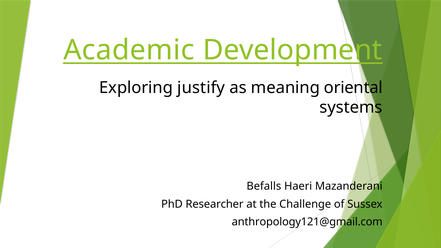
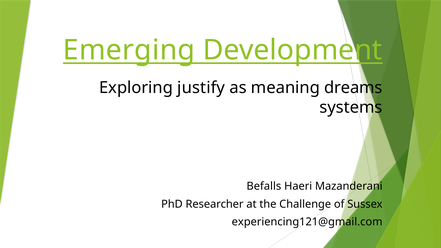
Academic: Academic -> Emerging
oriental: oriental -> dreams
anthropology121@gmail.com: anthropology121@gmail.com -> experiencing121@gmail.com
